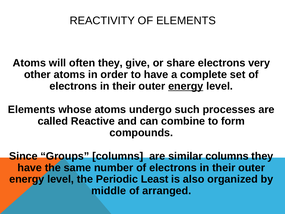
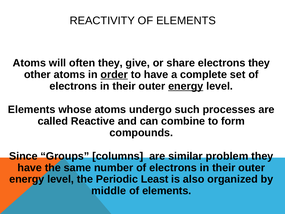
electrons very: very -> they
order underline: none -> present
similar columns: columns -> problem
arranged at (167, 191): arranged -> elements
